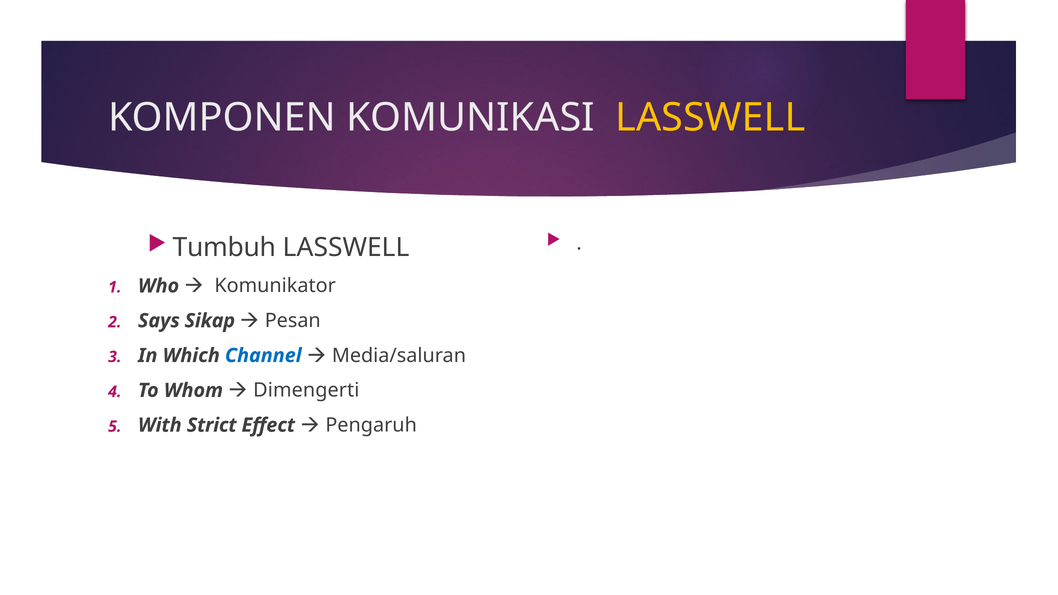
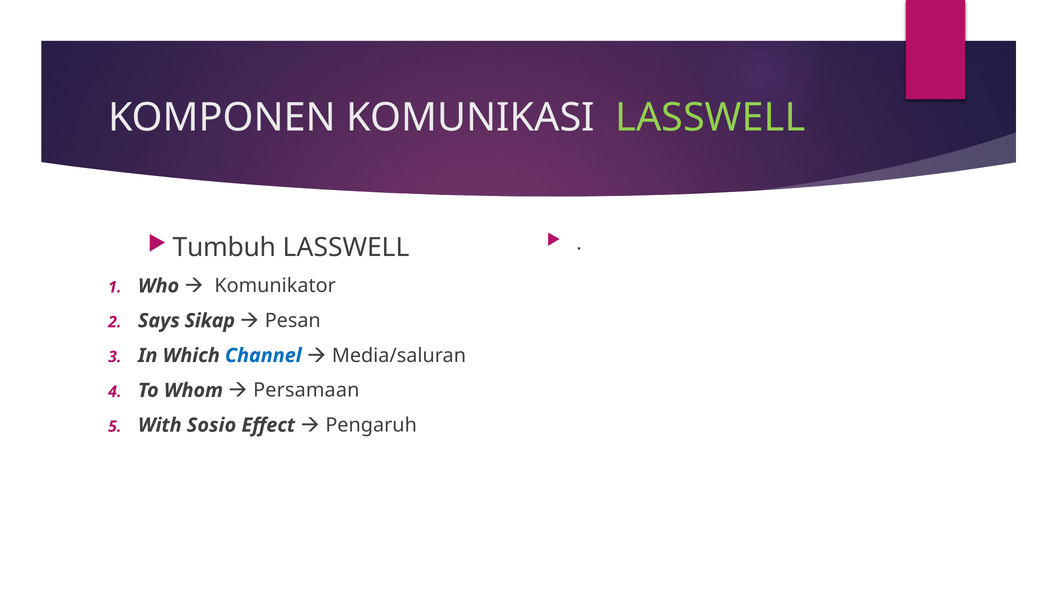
LASSWELL at (710, 118) colour: yellow -> light green
Dimengerti: Dimengerti -> Persamaan
Strict: Strict -> Sosio
